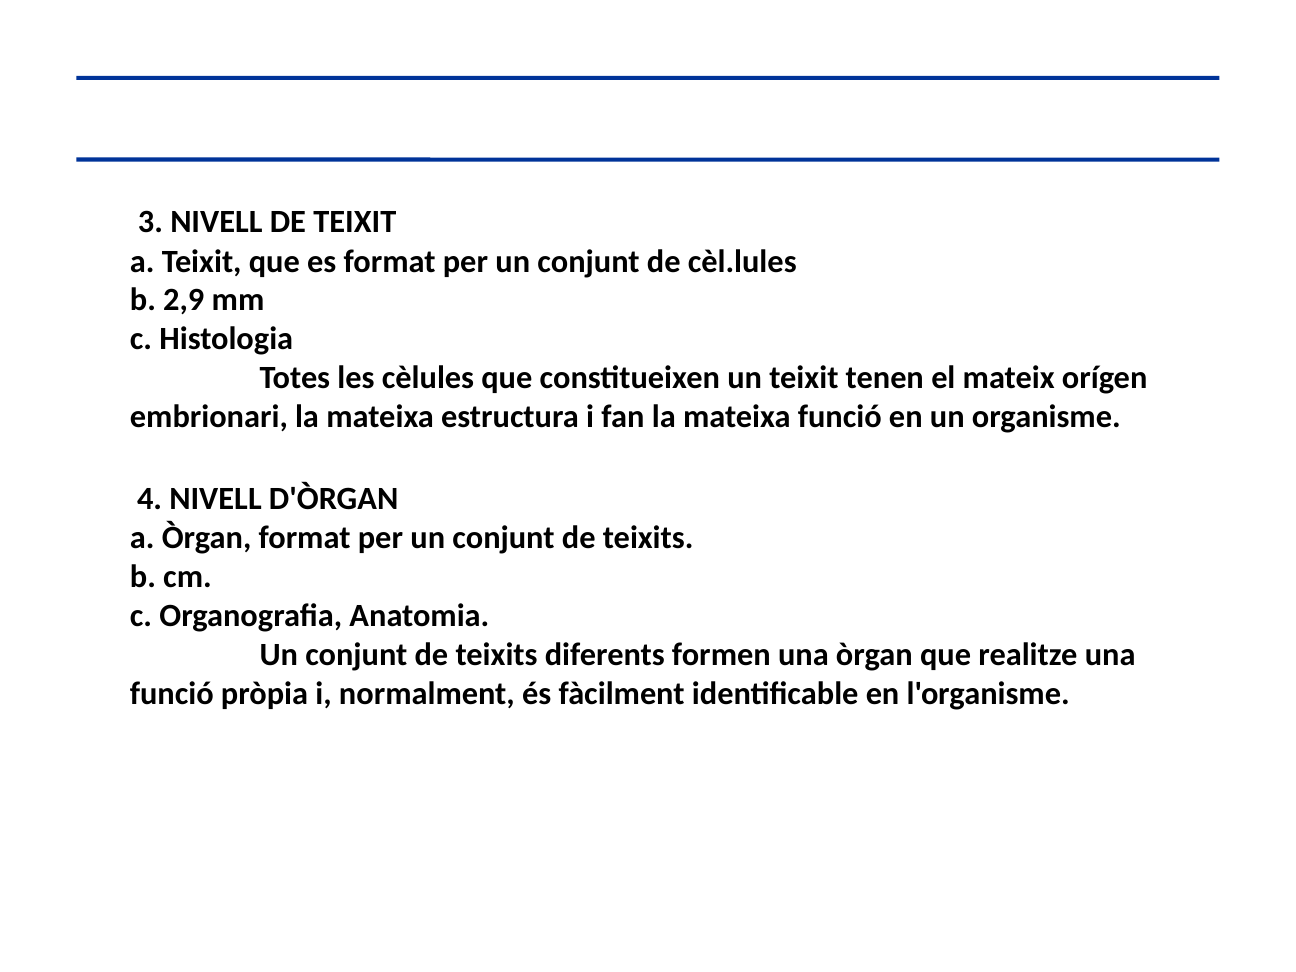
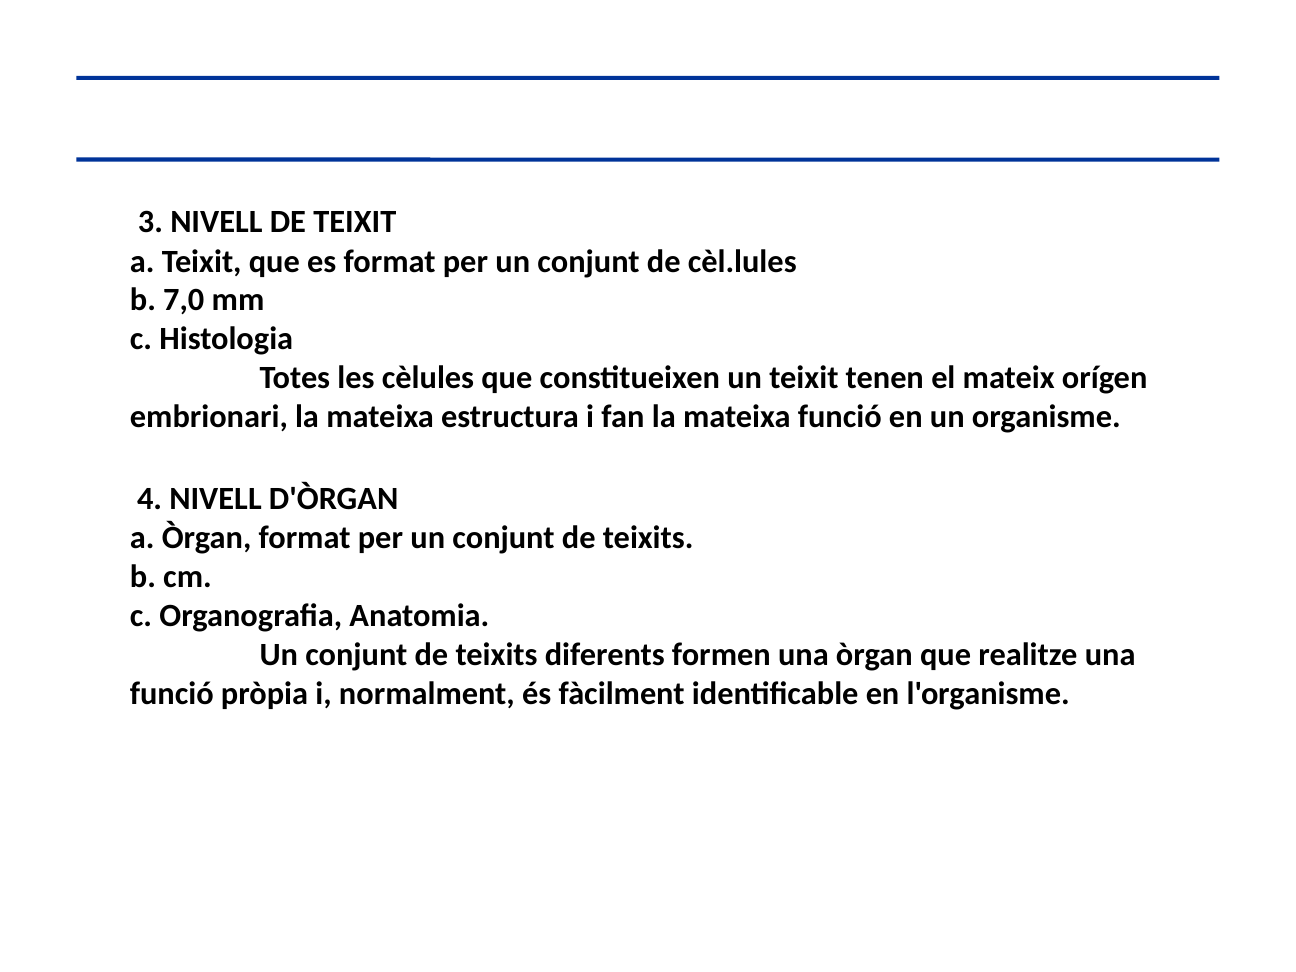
2,9: 2,9 -> 7,0
